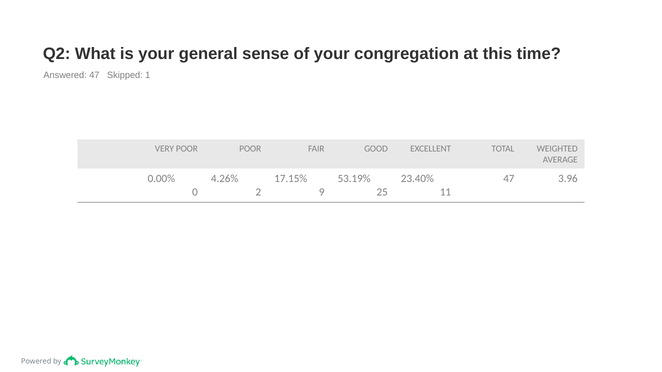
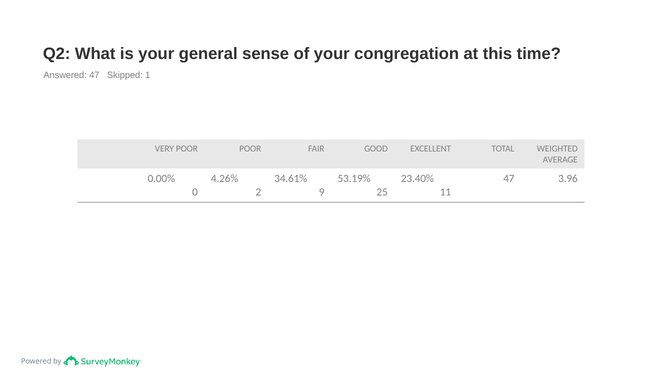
17.15%: 17.15% -> 34.61%
